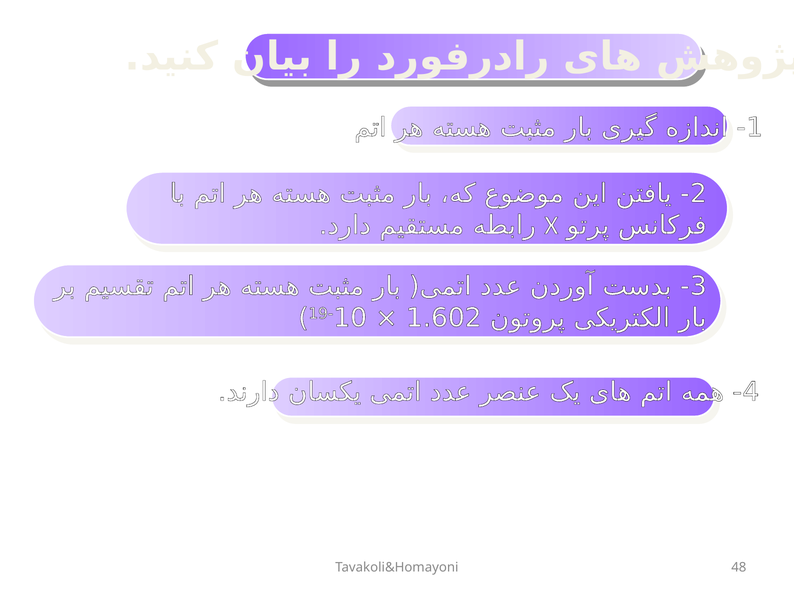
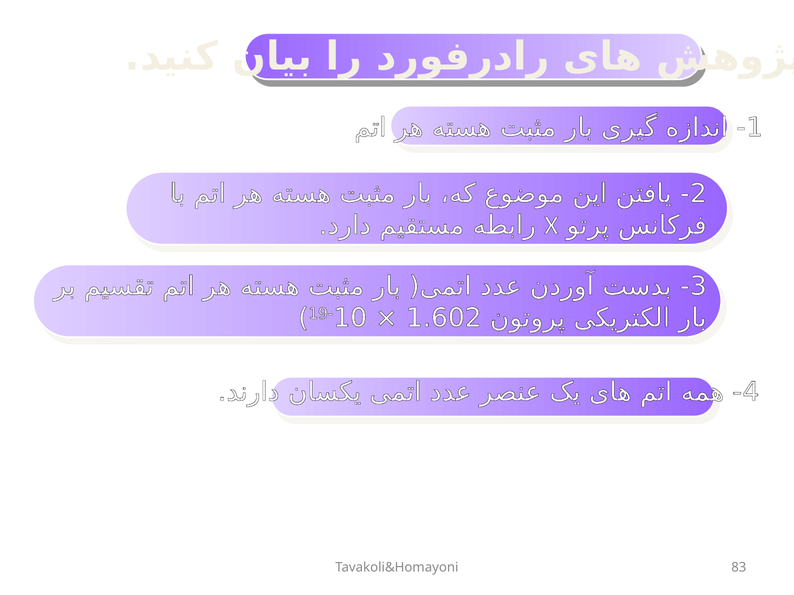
48: 48 -> 83
